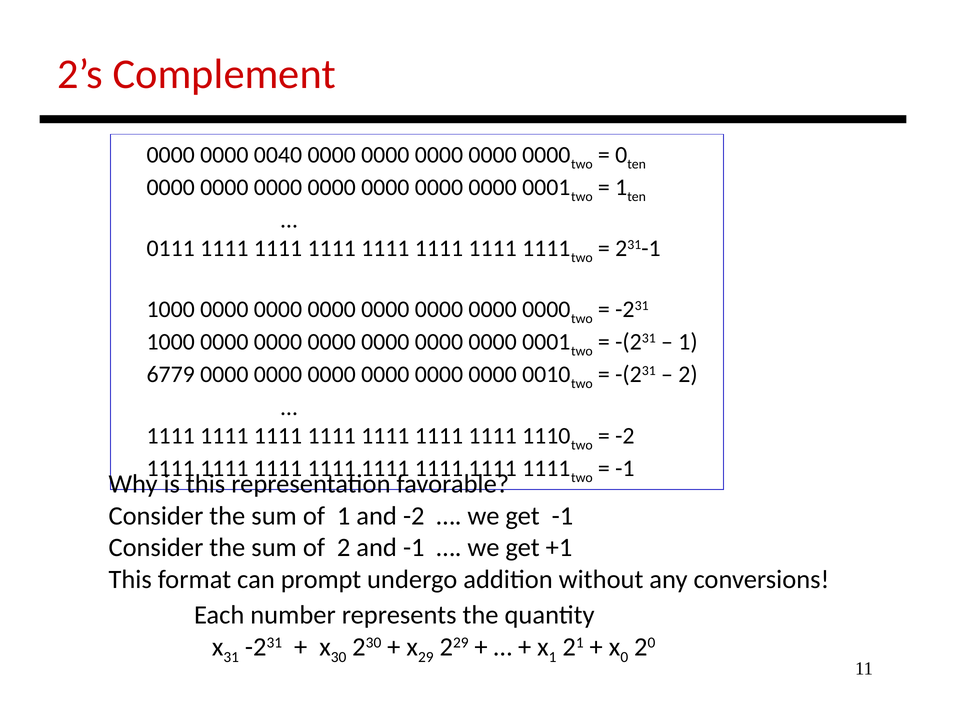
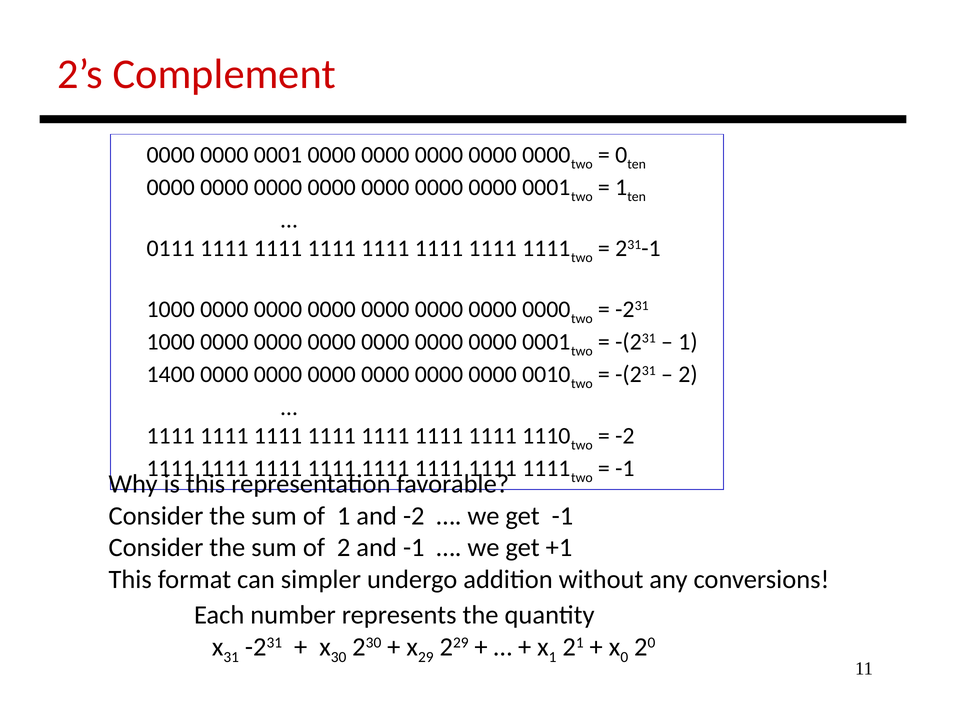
0040 at (278, 155): 0040 -> 0001
6779: 6779 -> 1400
prompt: prompt -> simpler
